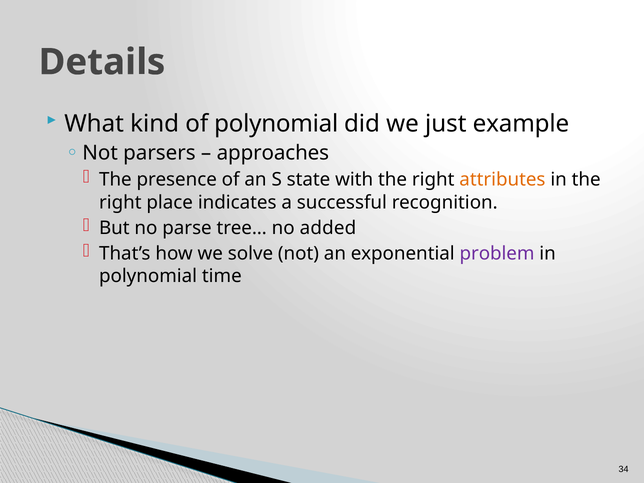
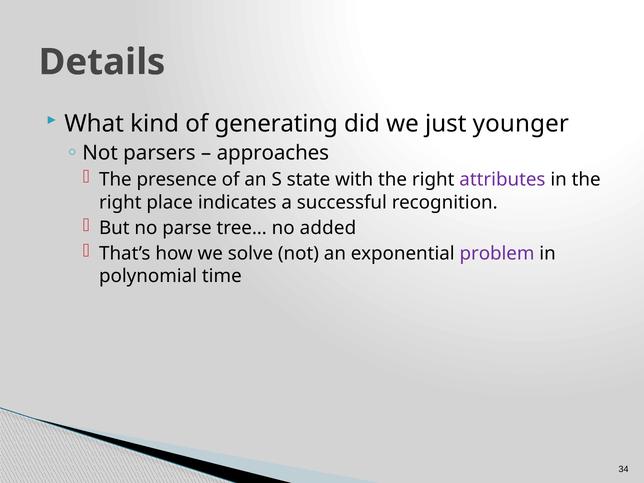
of polynomial: polynomial -> generating
example: example -> younger
attributes colour: orange -> purple
